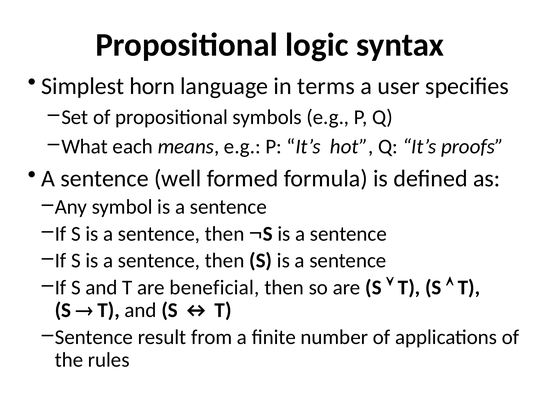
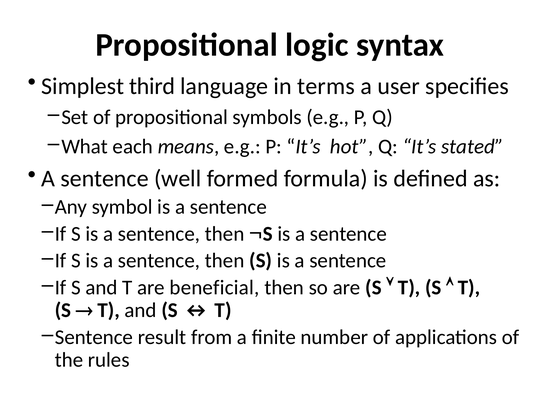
horn: horn -> third
proofs: proofs -> stated
